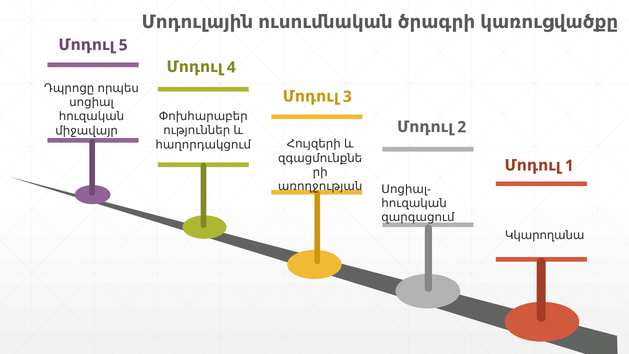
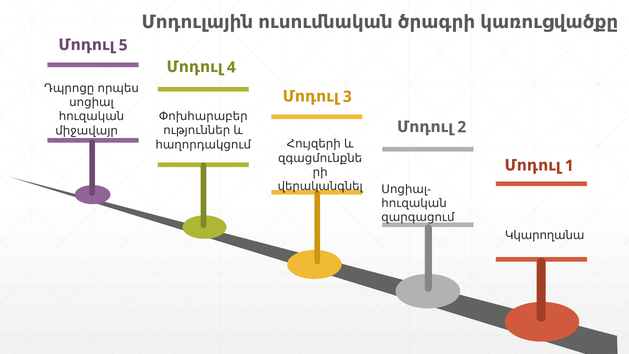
առողջության: առողջության -> վերականգնել
